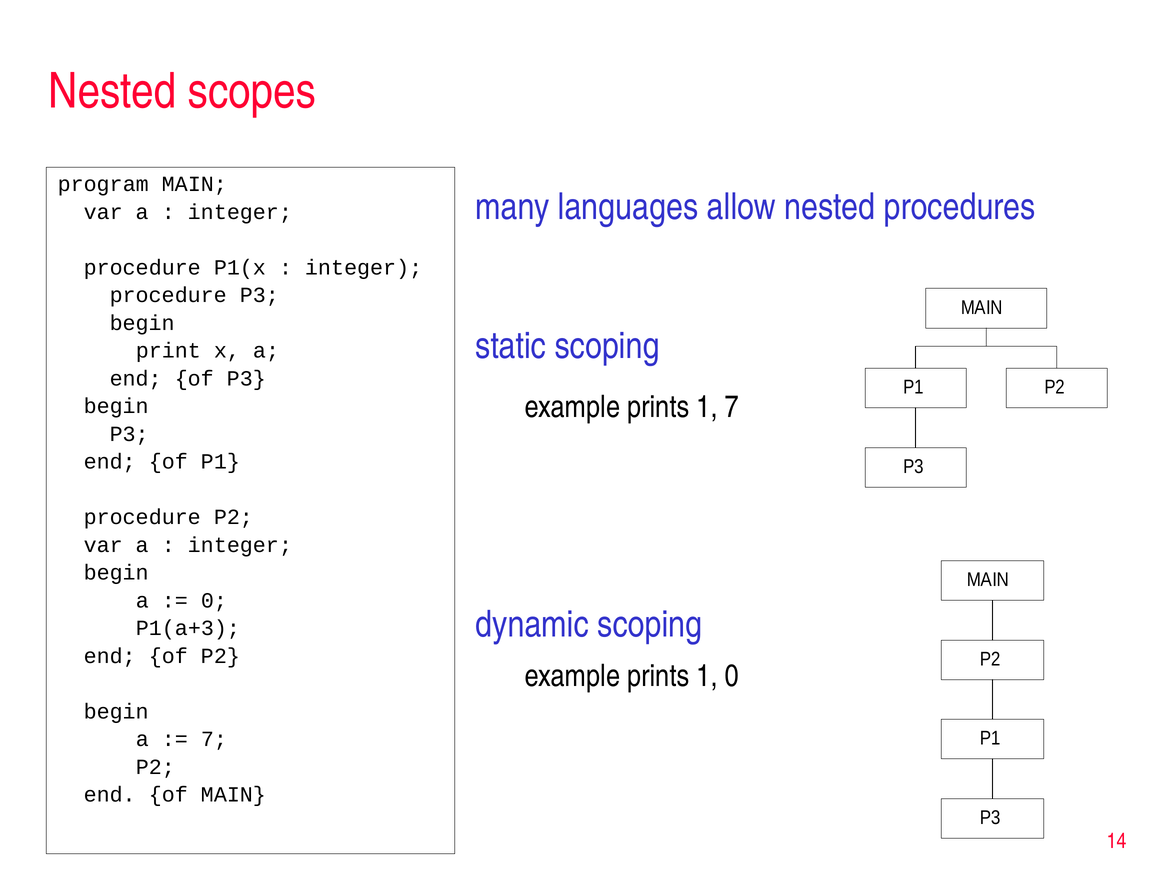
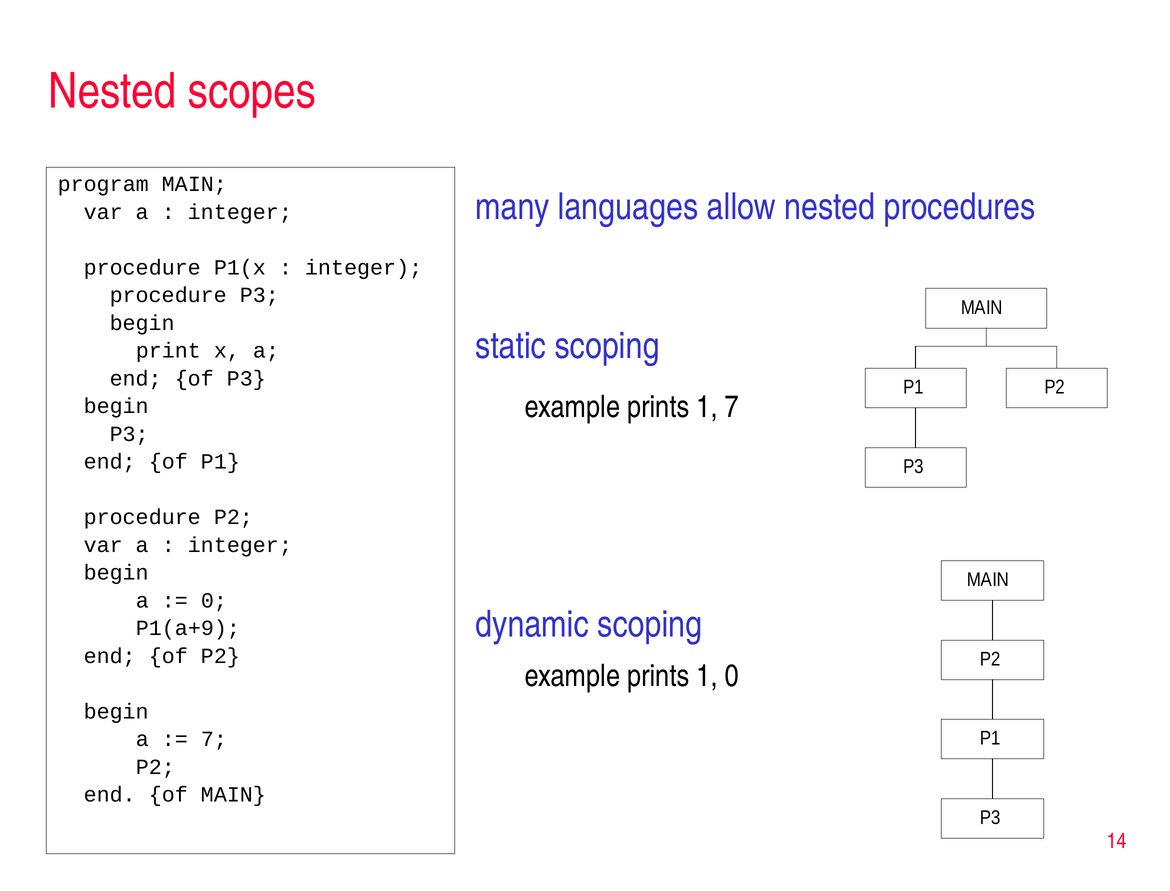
P1(a+3: P1(a+3 -> P1(a+9
